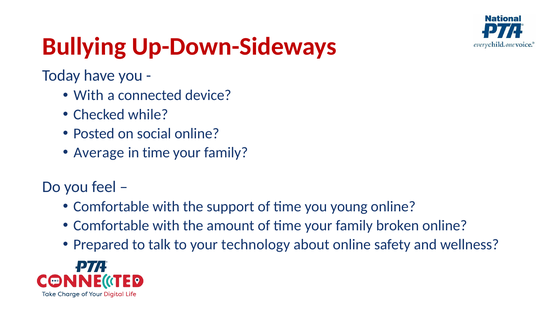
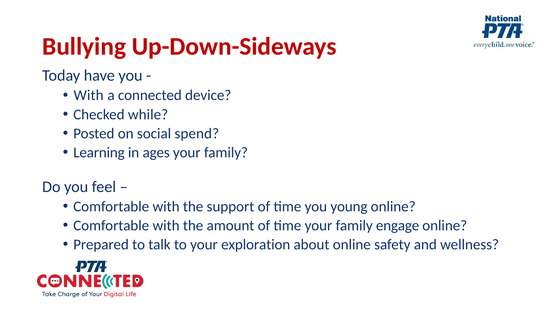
social online: online -> spend
Average: Average -> Learning
in time: time -> ages
broken: broken -> engage
technology: technology -> exploration
